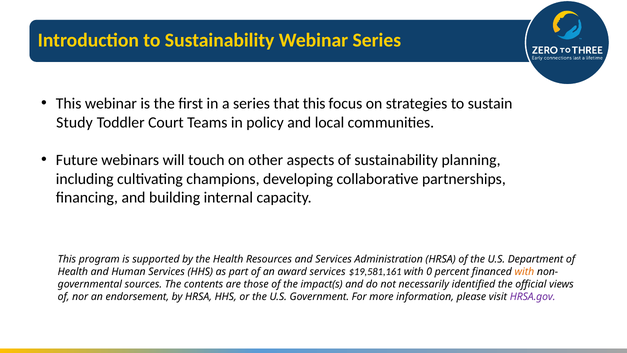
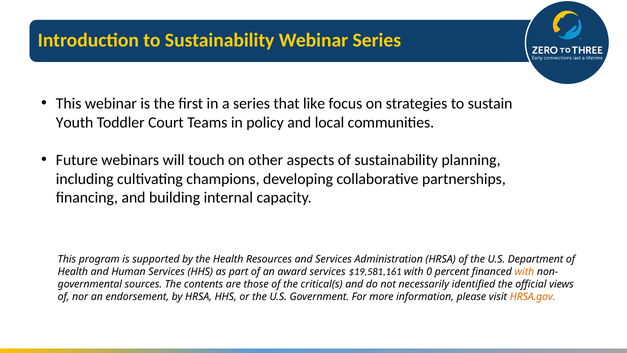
that this: this -> like
Study: Study -> Youth
impact(s: impact(s -> critical(s
HRSA.gov colour: purple -> orange
